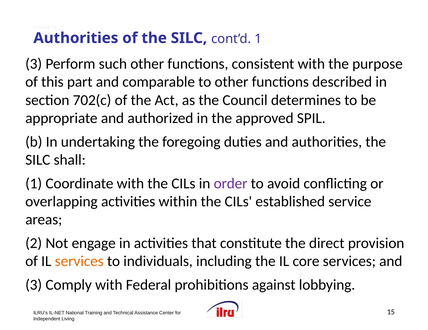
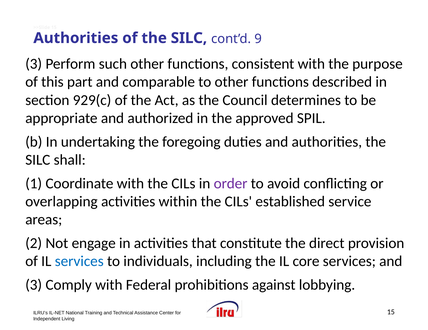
cont’d 1: 1 -> 9
702(c: 702(c -> 929(c
services at (79, 262) colour: orange -> blue
